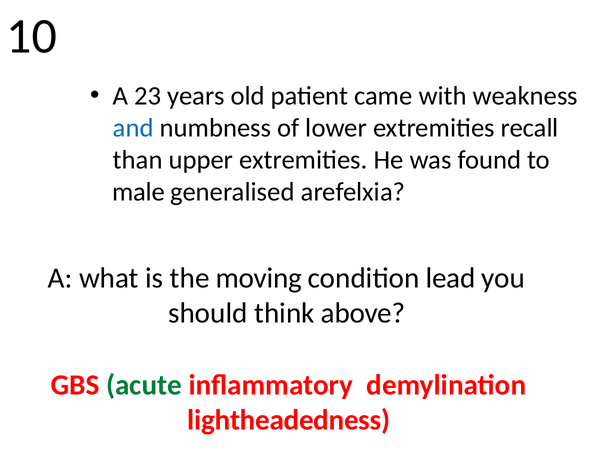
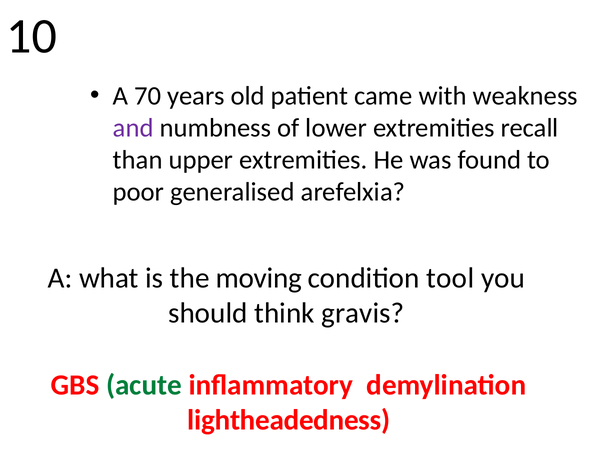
23: 23 -> 70
and colour: blue -> purple
male: male -> poor
lead: lead -> tool
above: above -> gravis
